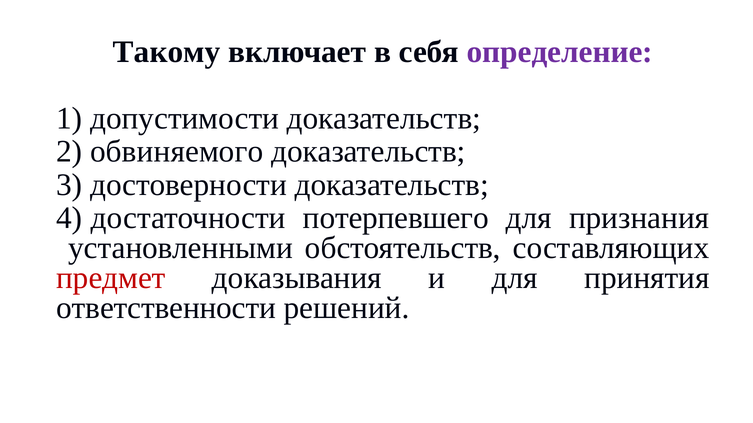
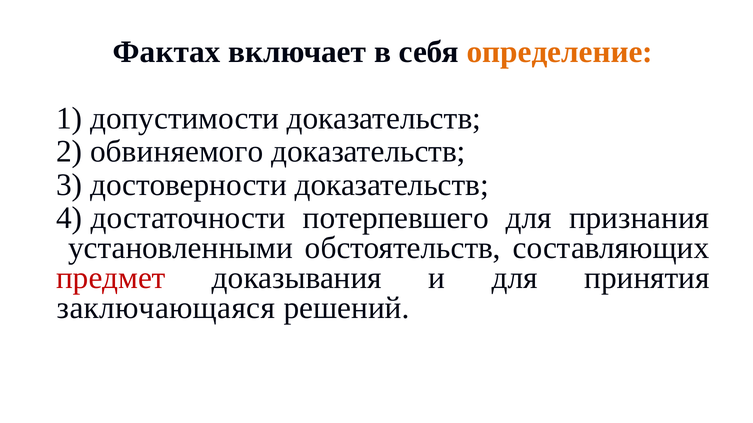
Такому: Такому -> Фактах
определение colour: purple -> orange
ответственности: ответственности -> заключающаяся
